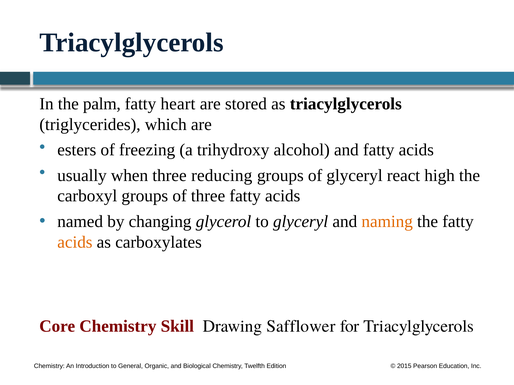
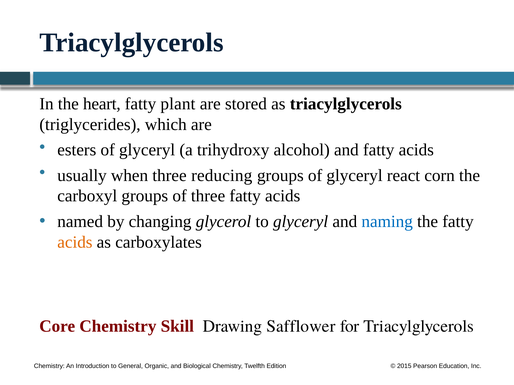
palm: palm -> heart
heart: heart -> plant
esters of freezing: freezing -> glyceryl
high: high -> corn
naming colour: orange -> blue
